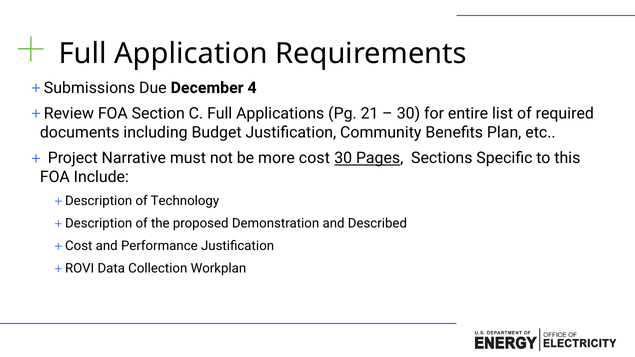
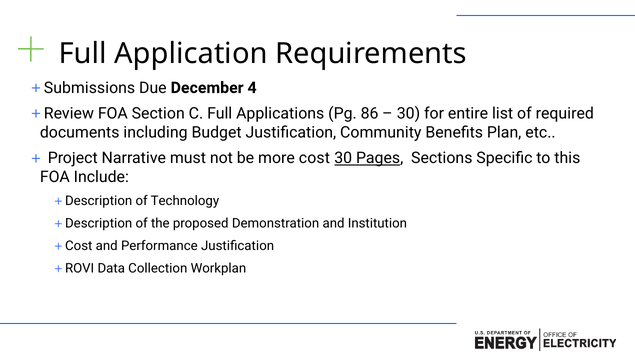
21: 21 -> 86
Described: Described -> Institution
